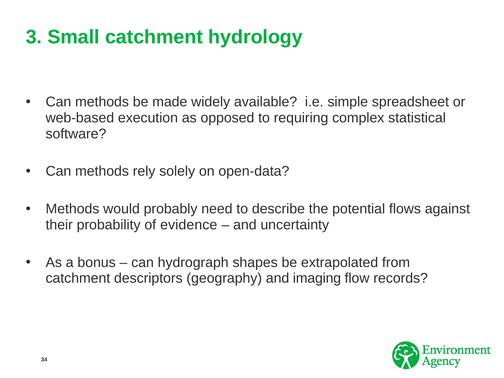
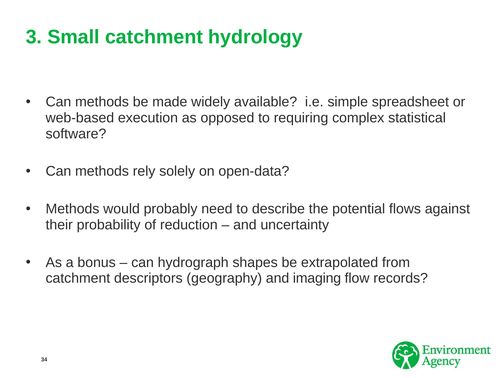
evidence: evidence -> reduction
